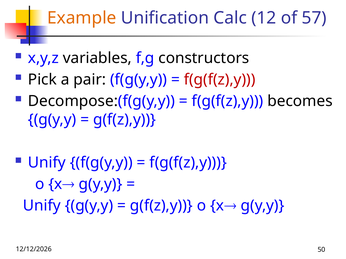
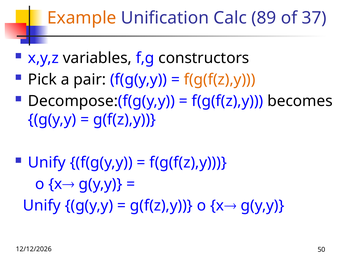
12: 12 -> 89
57: 57 -> 37
f(g(f(z),y at (220, 80) colour: red -> orange
